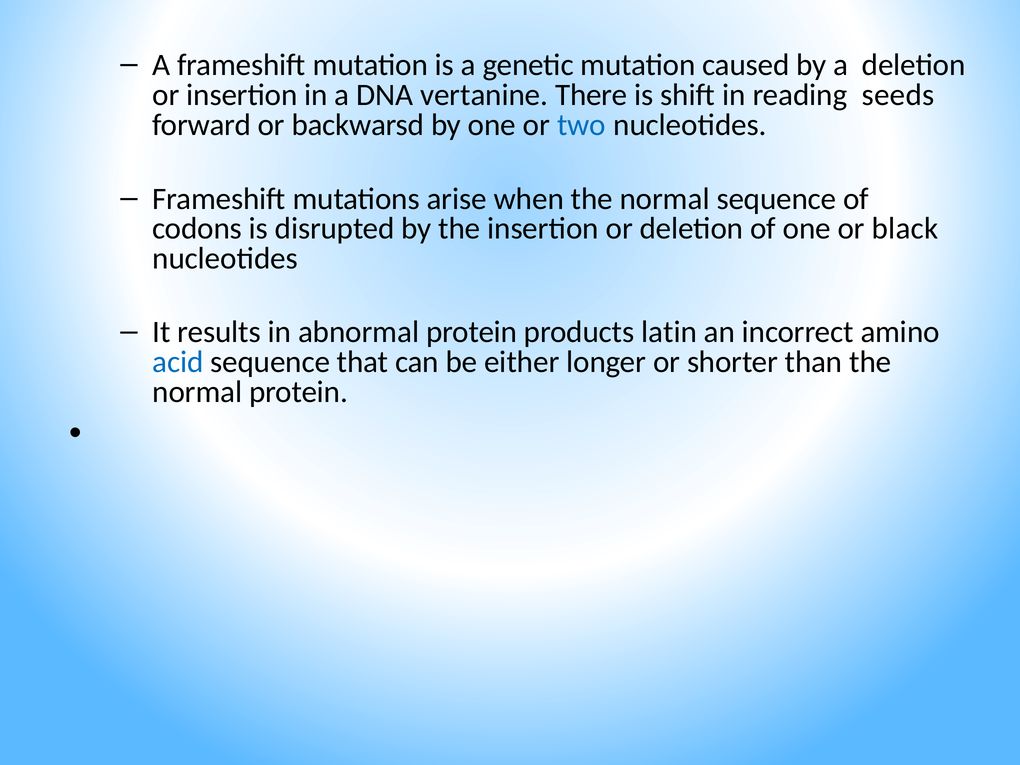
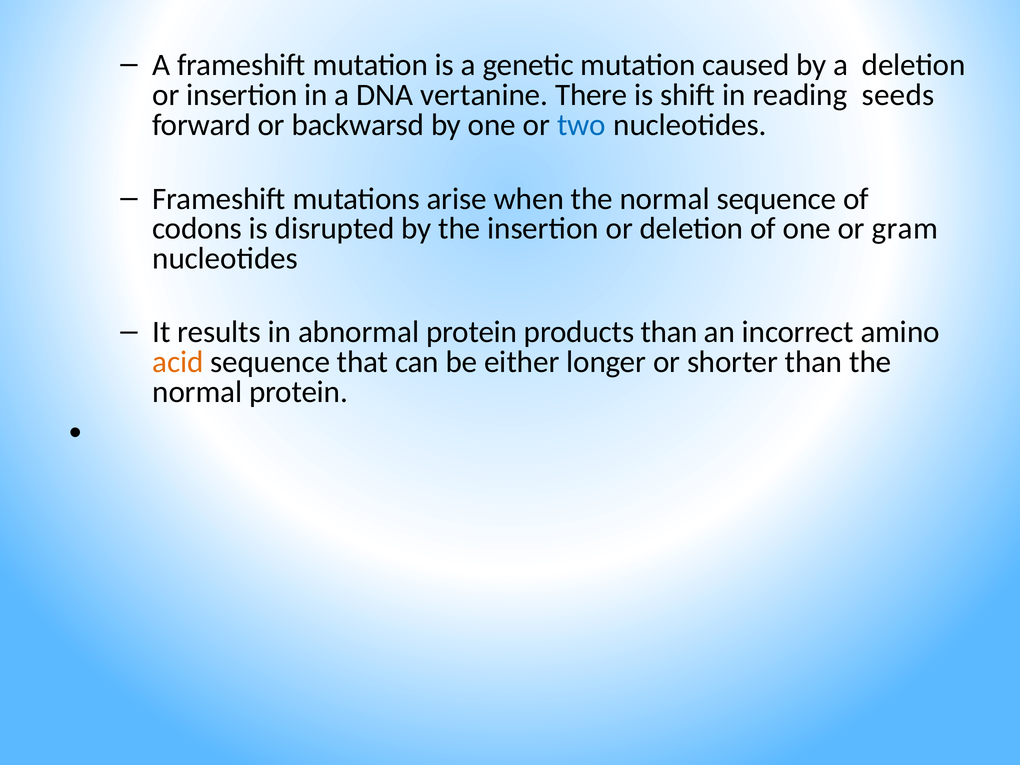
black: black -> gram
products latin: latin -> than
acid colour: blue -> orange
